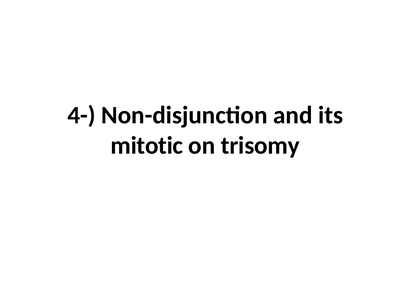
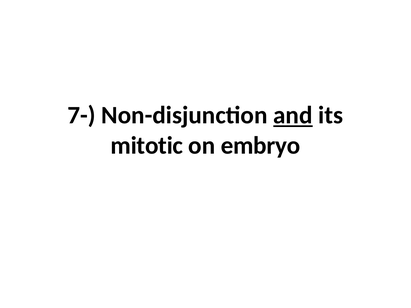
4-: 4- -> 7-
and underline: none -> present
trisomy: trisomy -> embryo
